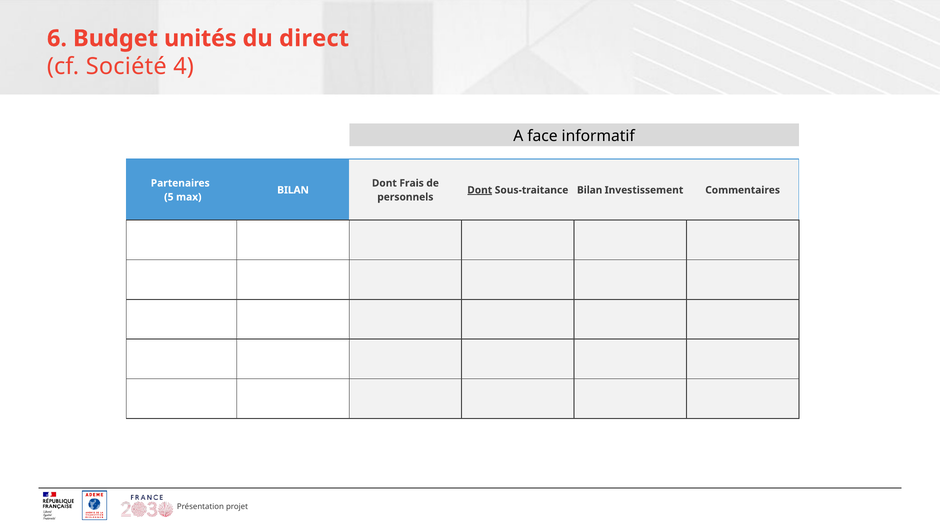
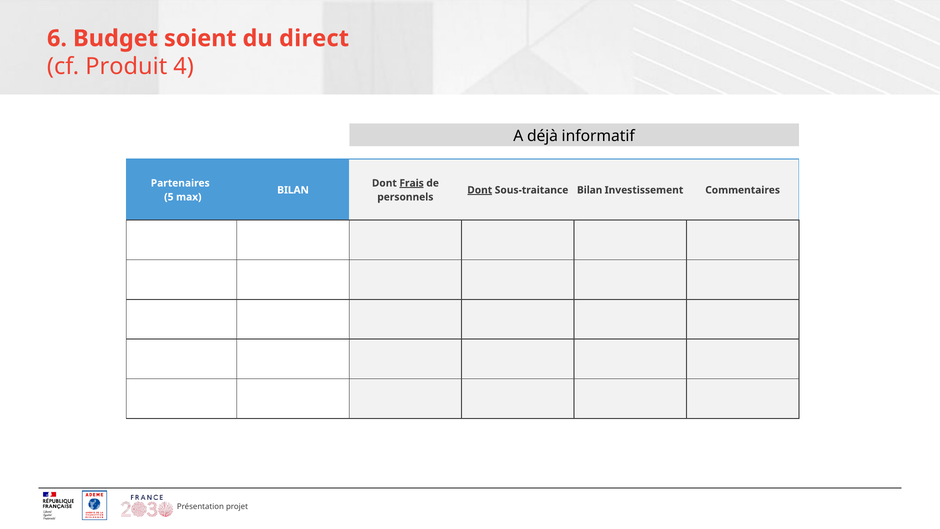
unités: unités -> soient
Société: Société -> Produit
face: face -> déjà
Frais underline: none -> present
